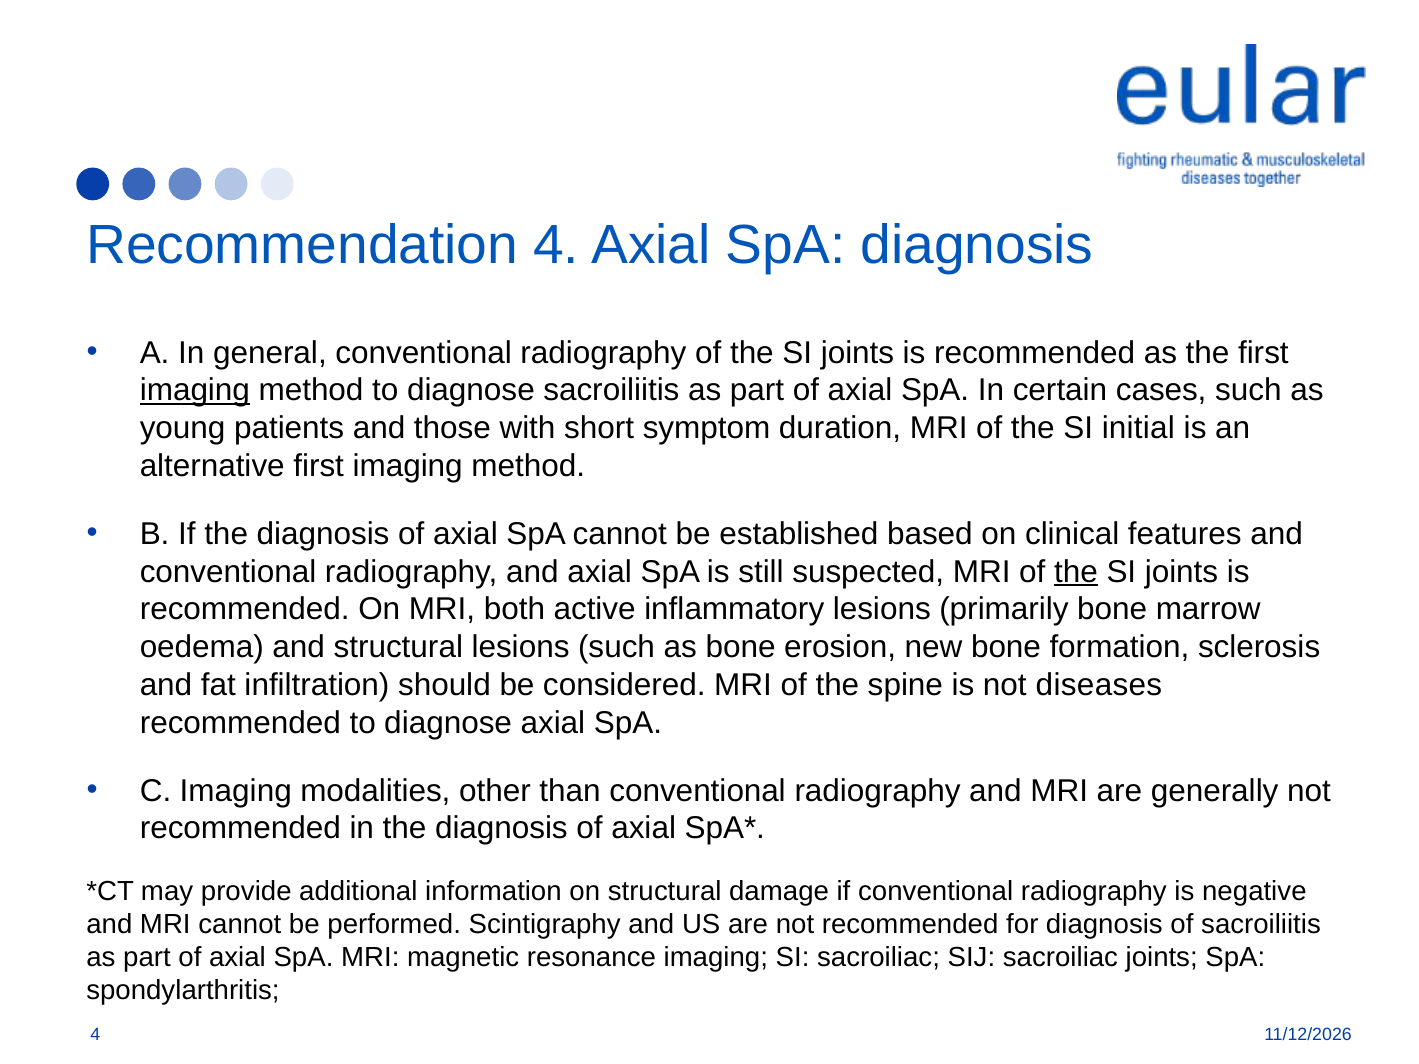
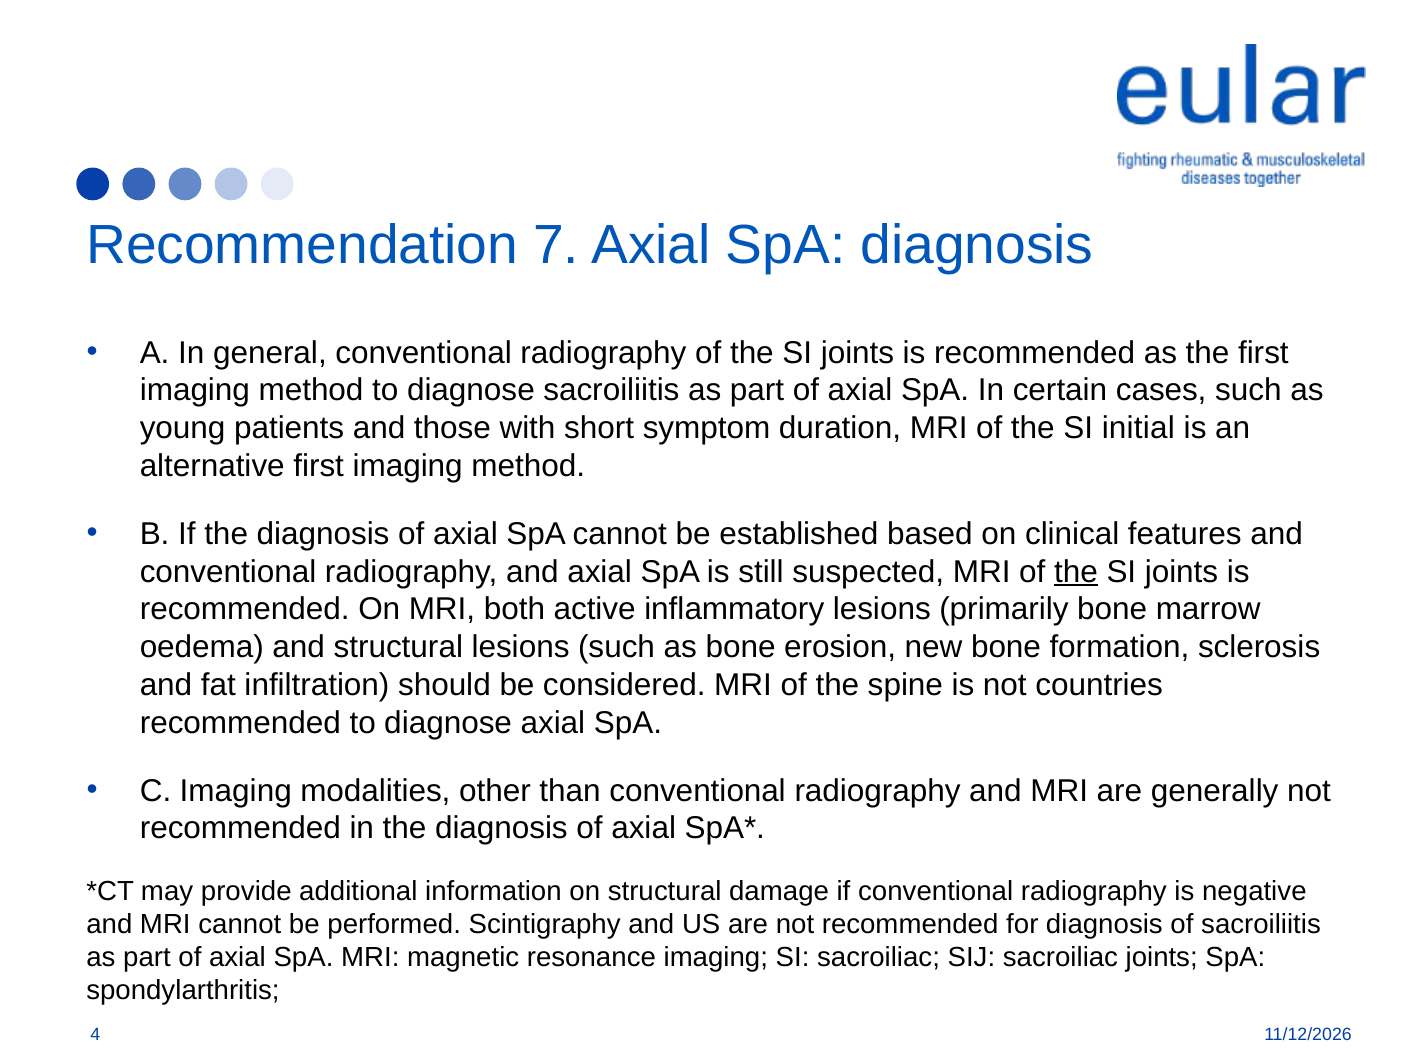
Recommendation 4: 4 -> 7
imaging at (195, 391) underline: present -> none
diseases: diseases -> countries
